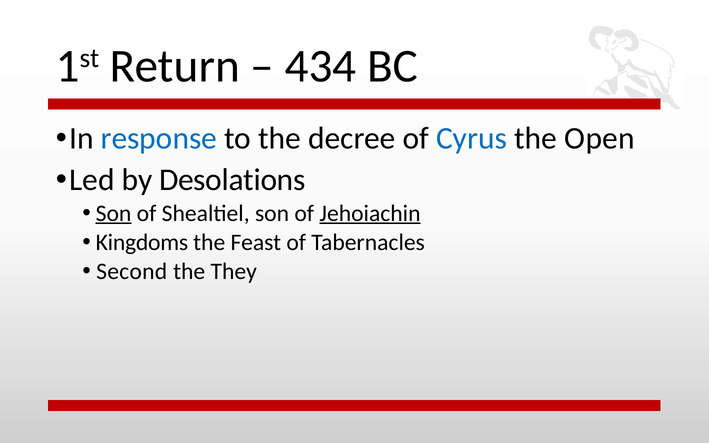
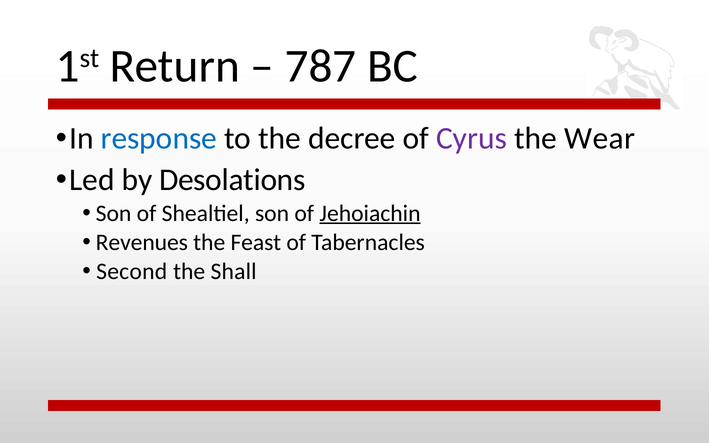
434: 434 -> 787
Cyrus colour: blue -> purple
Open: Open -> Wear
Son at (114, 213) underline: present -> none
Kingdoms: Kingdoms -> Revenues
They: They -> Shall
